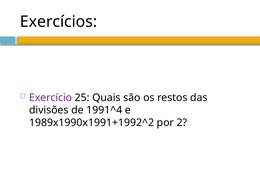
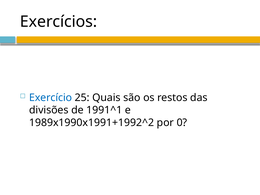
Exercício colour: purple -> blue
1991^4: 1991^4 -> 1991^1
2: 2 -> 0
